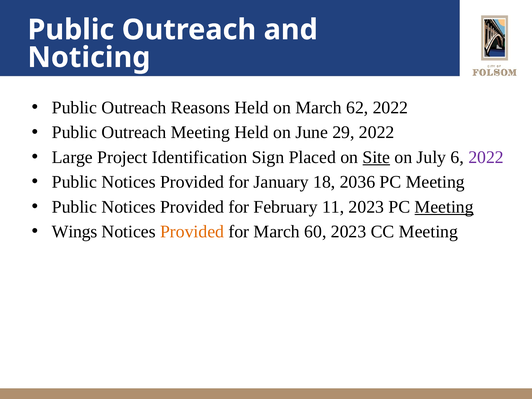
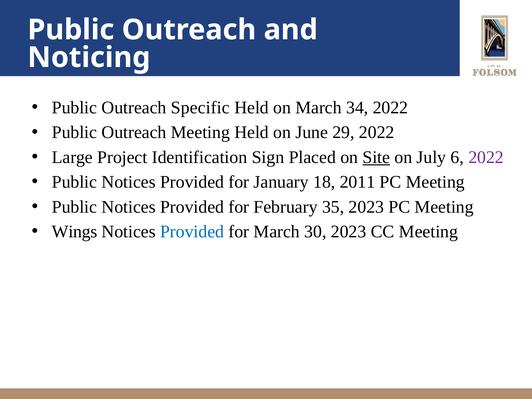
Reasons: Reasons -> Specific
62: 62 -> 34
2036: 2036 -> 2011
11: 11 -> 35
Meeting at (444, 207) underline: present -> none
Provided at (192, 232) colour: orange -> blue
60: 60 -> 30
